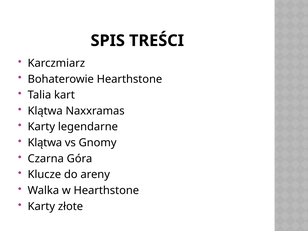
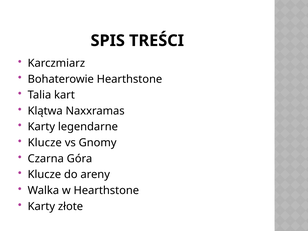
Klątwa at (45, 143): Klątwa -> Klucze
